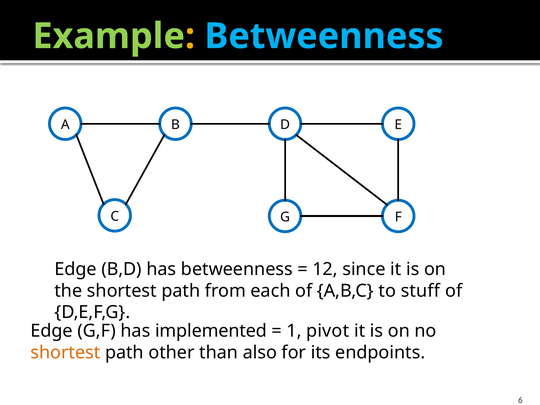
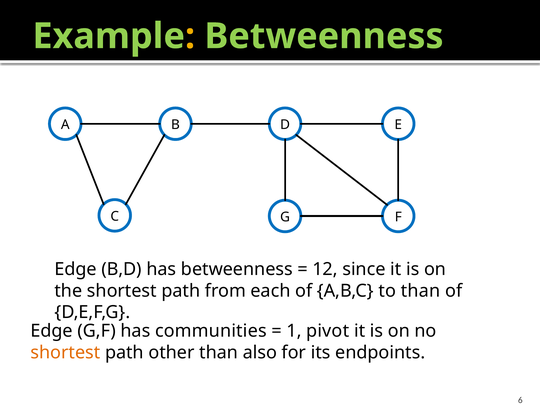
Betweenness at (324, 36) colour: light blue -> light green
to stuff: stuff -> than
implemented: implemented -> communities
